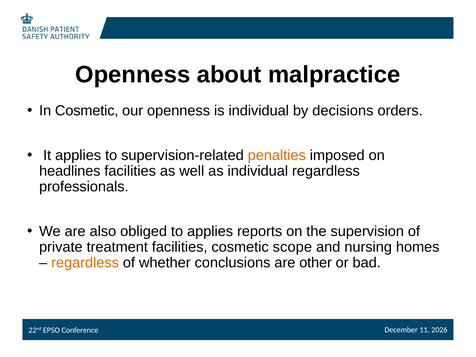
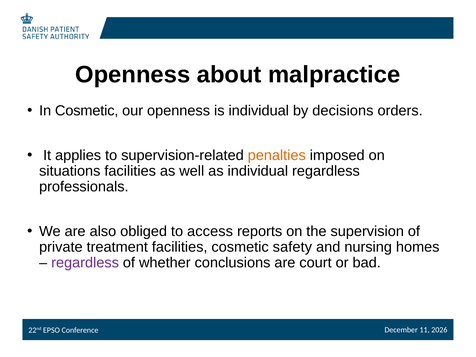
headlines: headlines -> situations
to applies: applies -> access
scope: scope -> safety
regardless at (85, 263) colour: orange -> purple
other: other -> court
